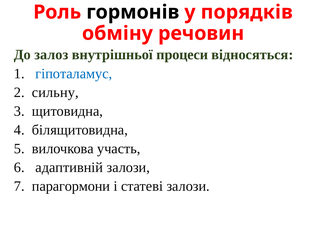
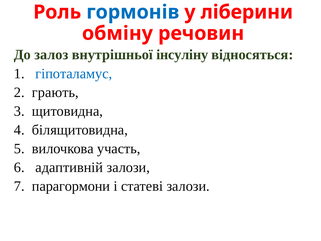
гормонів colour: black -> blue
порядків: порядків -> ліберини
процеси: процеси -> інсуліну
сильну: сильну -> грають
